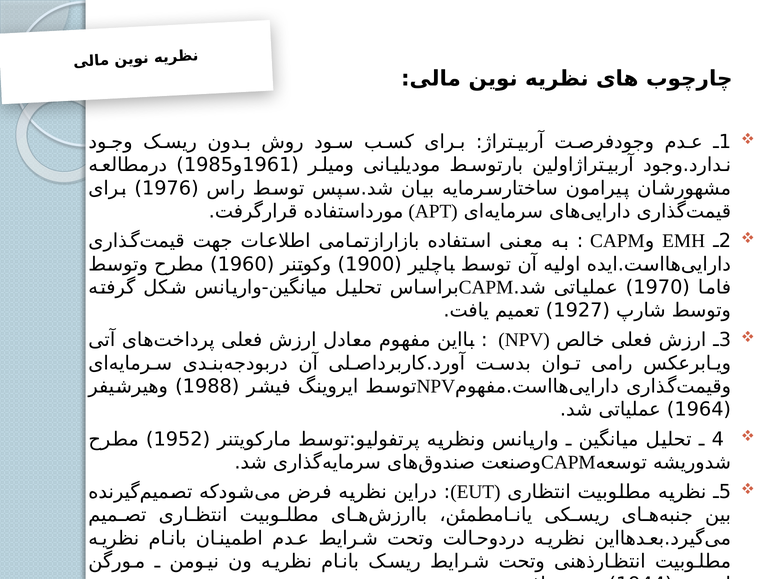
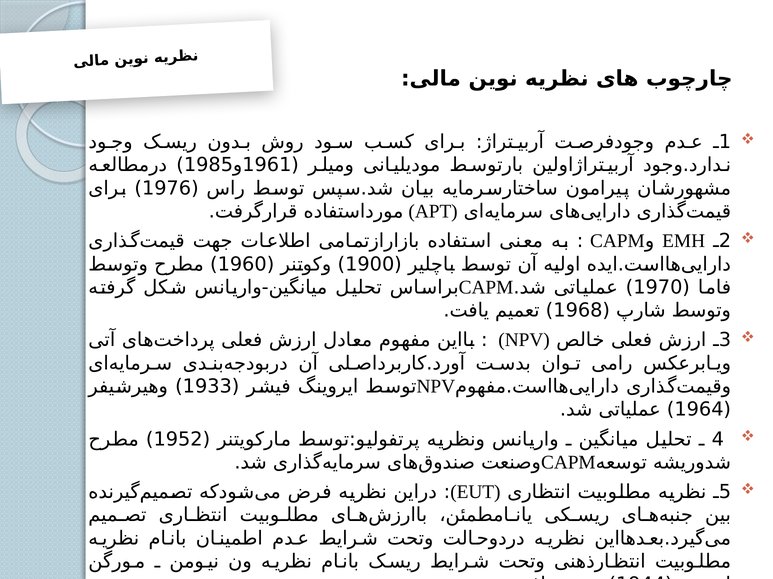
1927: 1927 -> 1968
1988: 1988 -> 1933
